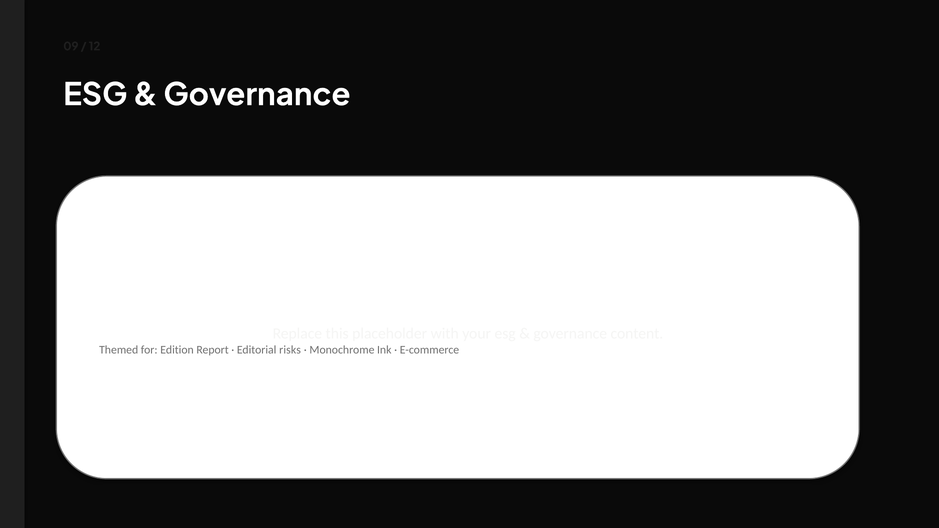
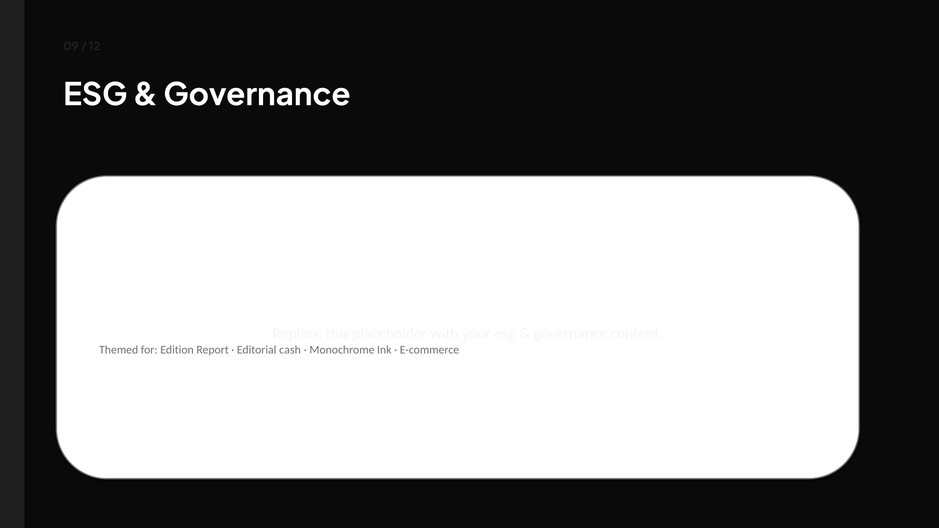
risks: risks -> cash
